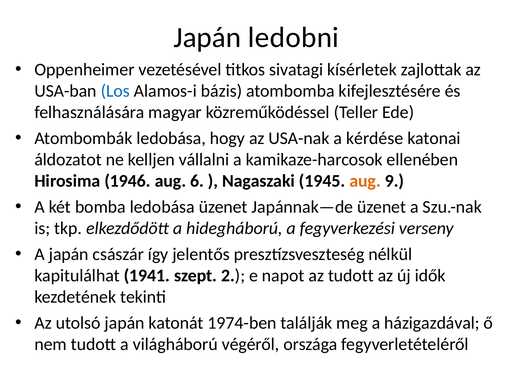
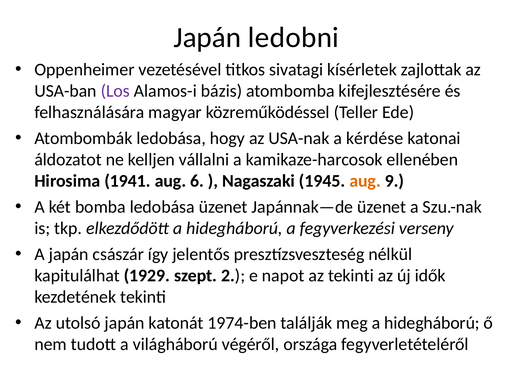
Los colour: blue -> purple
1946: 1946 -> 1941
1941: 1941 -> 1929
az tudott: tudott -> tekinti
meg a házigazdával: házigazdával -> hidegháború
